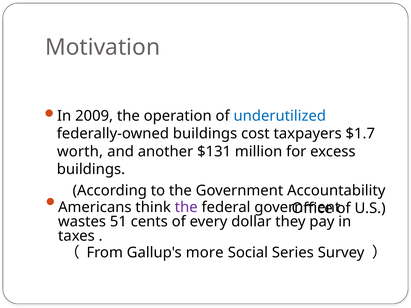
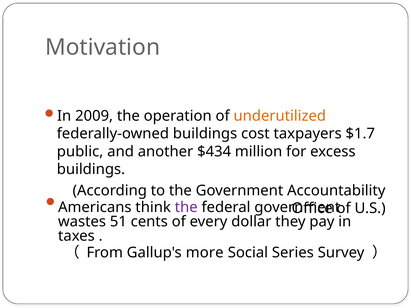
underutilized colour: blue -> orange
worth: worth -> public
$131: $131 -> $434
